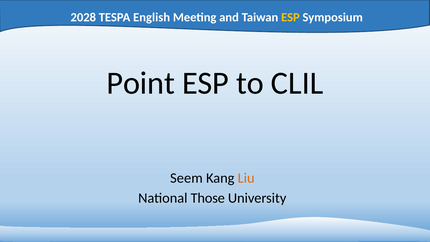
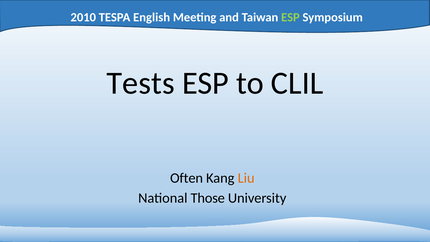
2028: 2028 -> 2010
ESP at (290, 17) colour: yellow -> light green
Point: Point -> Tests
Seem: Seem -> Often
